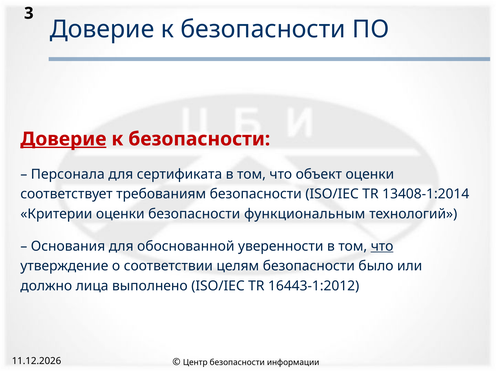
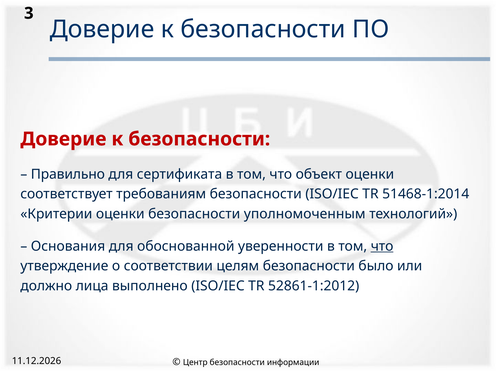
Доверие at (63, 139) underline: present -> none
Персонала: Персонала -> Правильно
13408-1:2014: 13408-1:2014 -> 51468-1:2014
функциональным: функциональным -> уполномоченным
16443-1:2012: 16443-1:2012 -> 52861-1:2012
